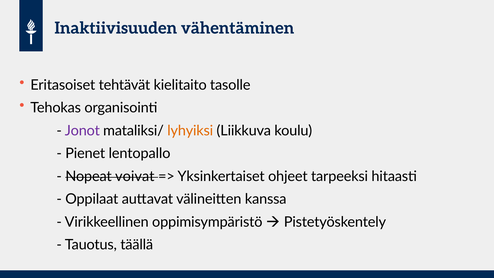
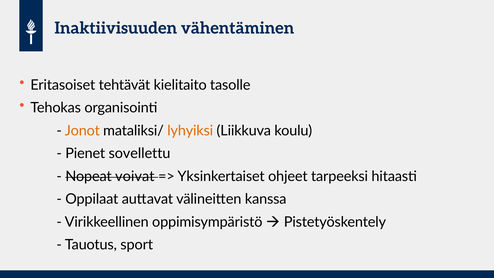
Jonot colour: purple -> orange
lentopallo: lentopallo -> sovellettu
täällä: täällä -> sport
